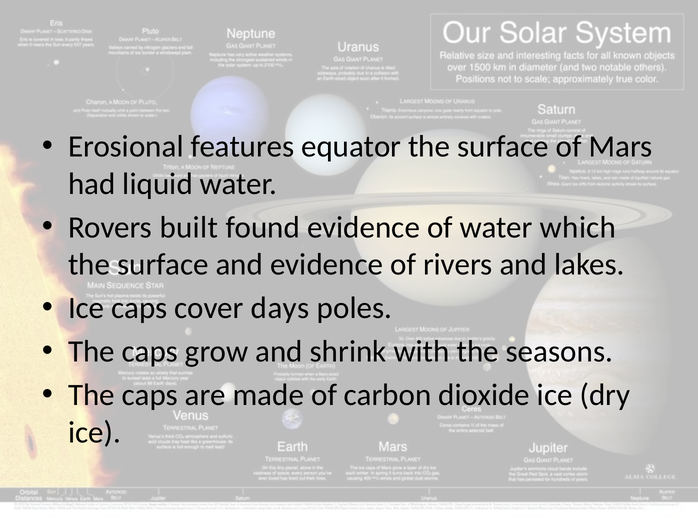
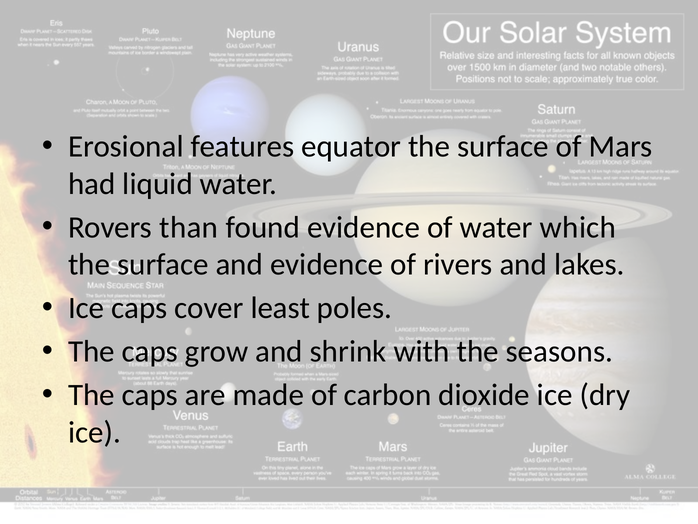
built: built -> than
days: days -> least
